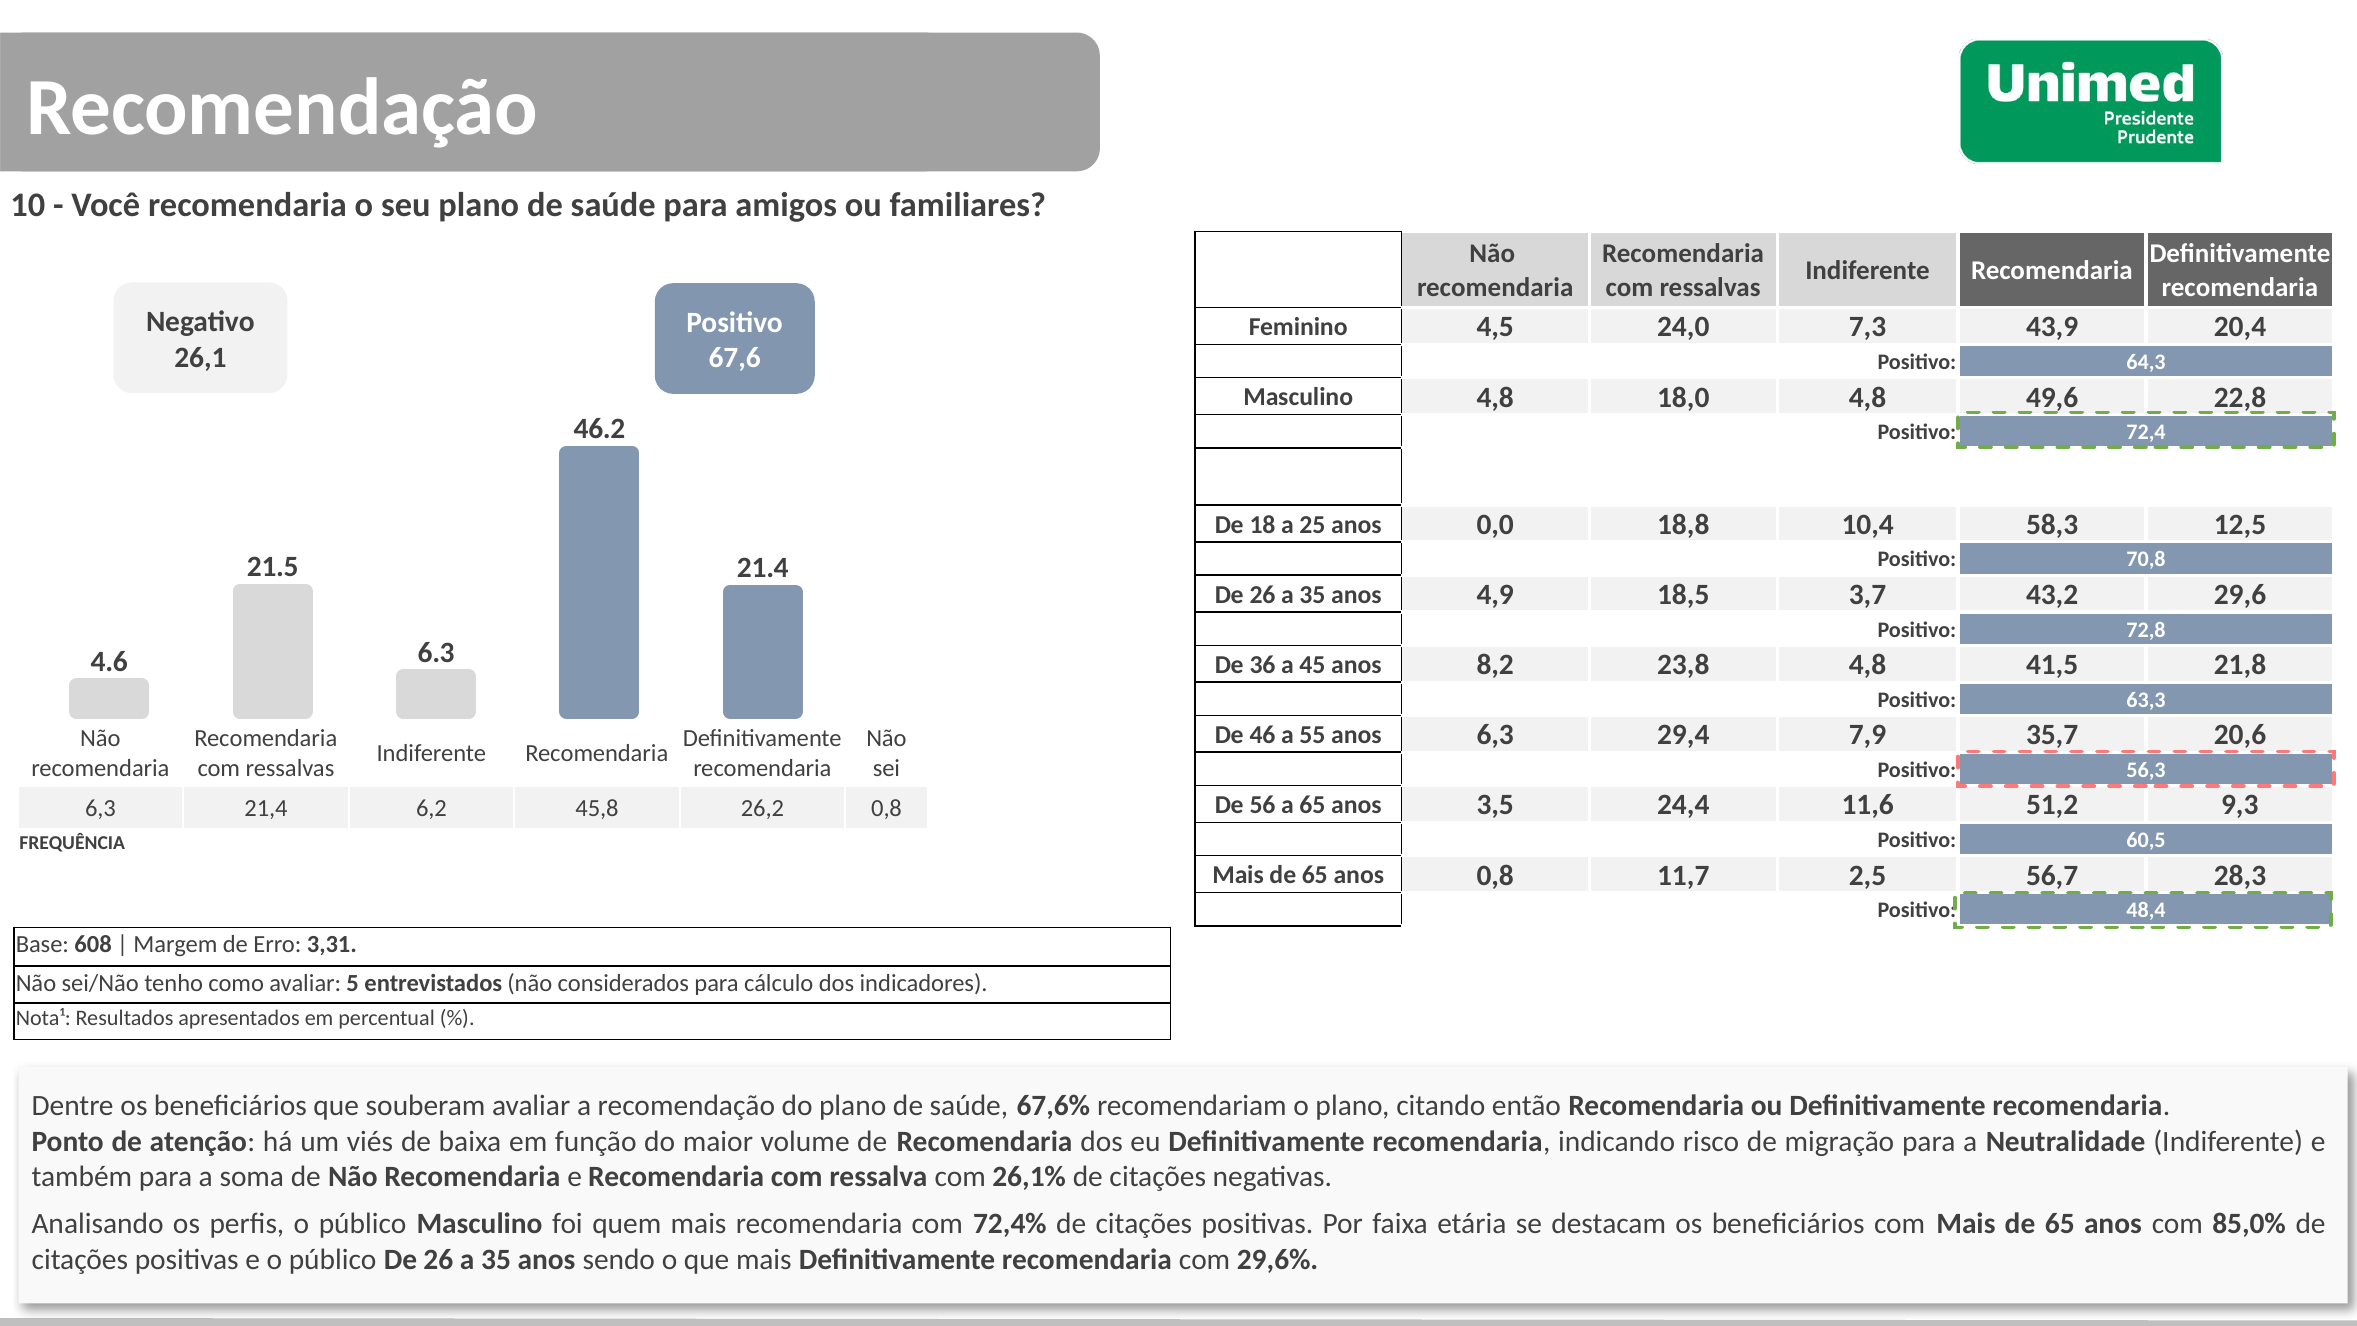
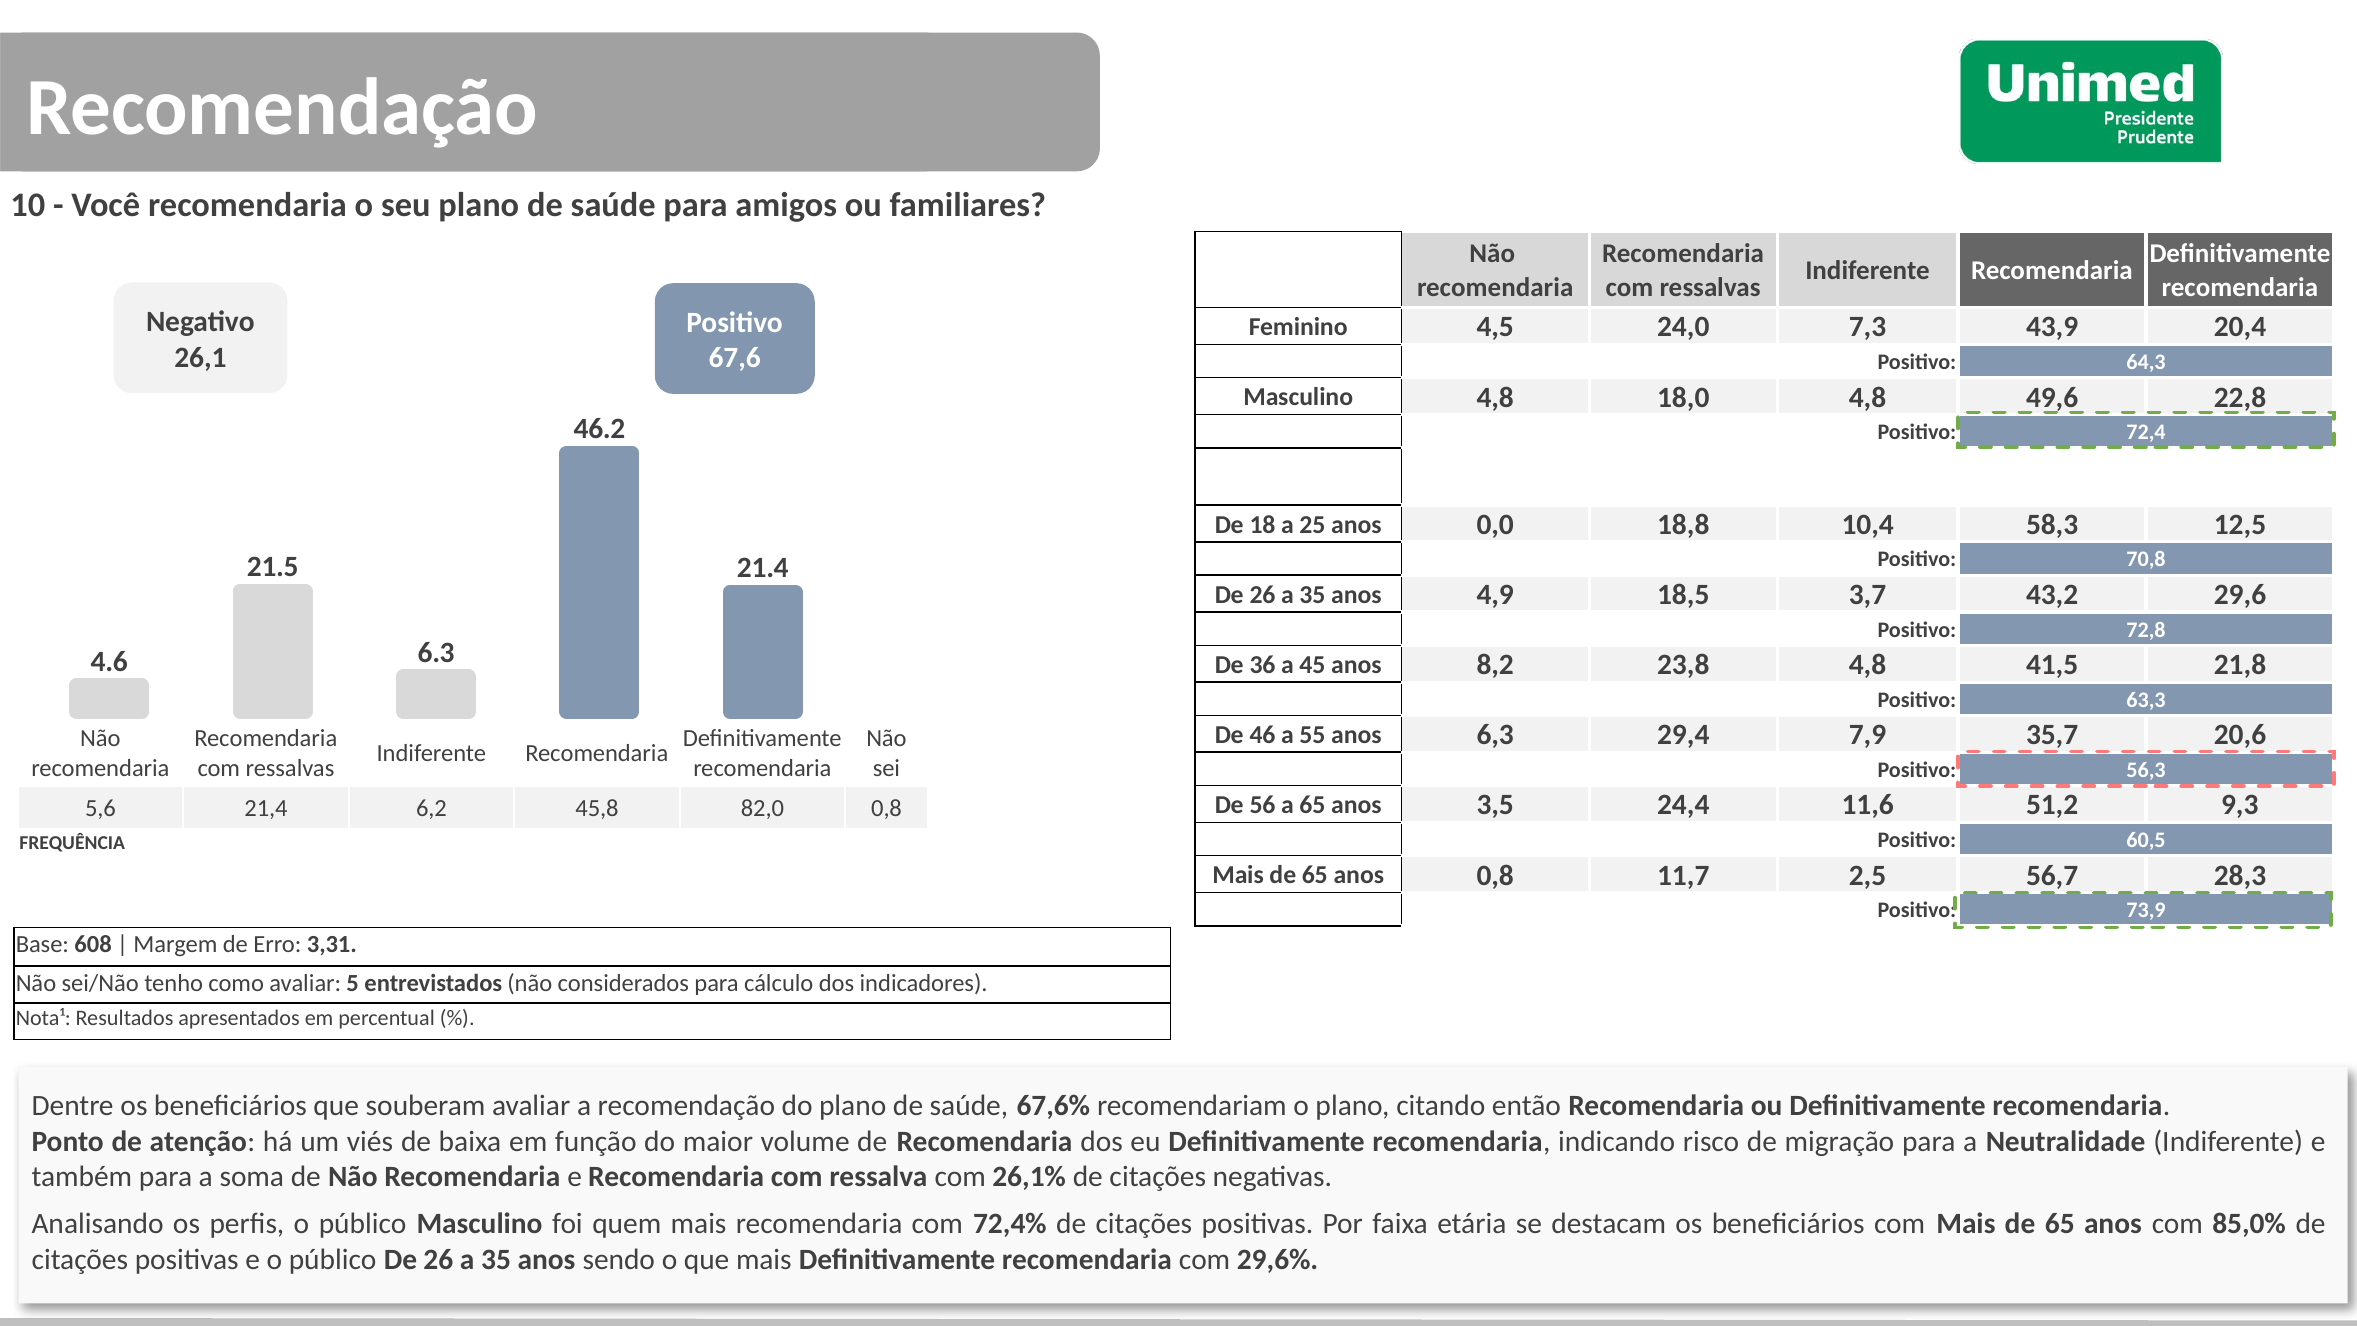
6,3 at (100, 808): 6,3 -> 5,6
26,2: 26,2 -> 82,0
48,4: 48,4 -> 73,9
